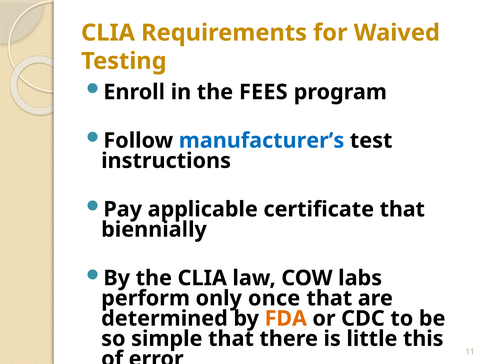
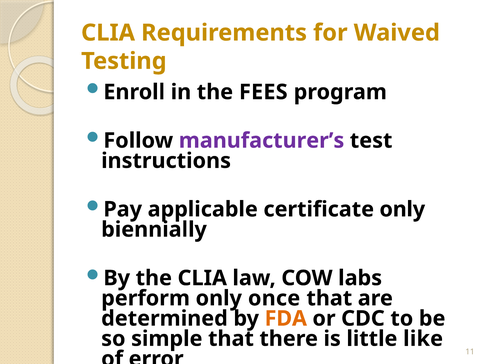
manufacturer’s colour: blue -> purple
certificate that: that -> only
this: this -> like
